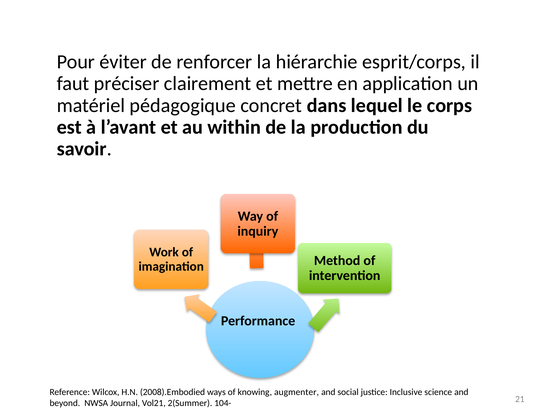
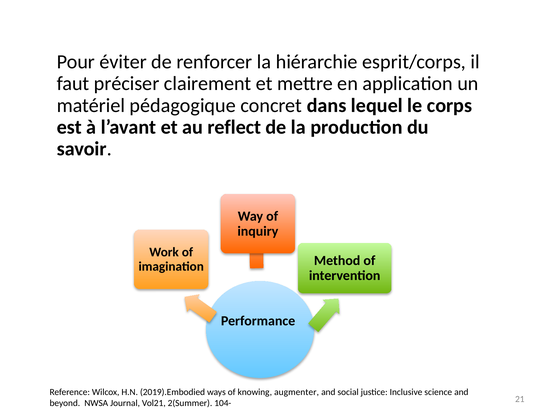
within: within -> reflect
2008).Embodied: 2008).Embodied -> 2019).Embodied
